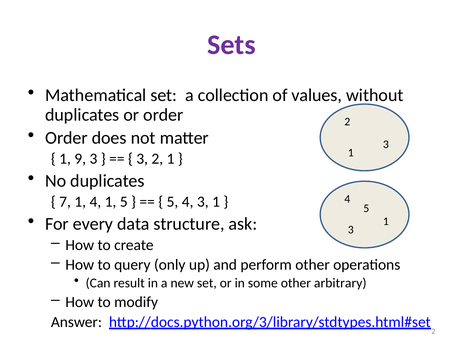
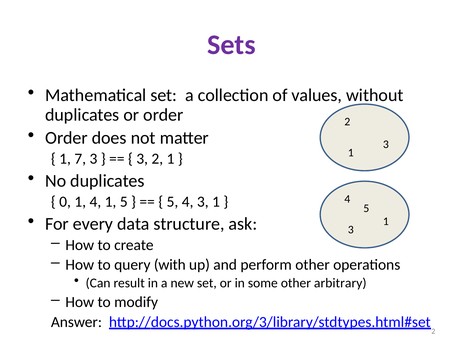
9: 9 -> 7
7: 7 -> 0
only: only -> with
